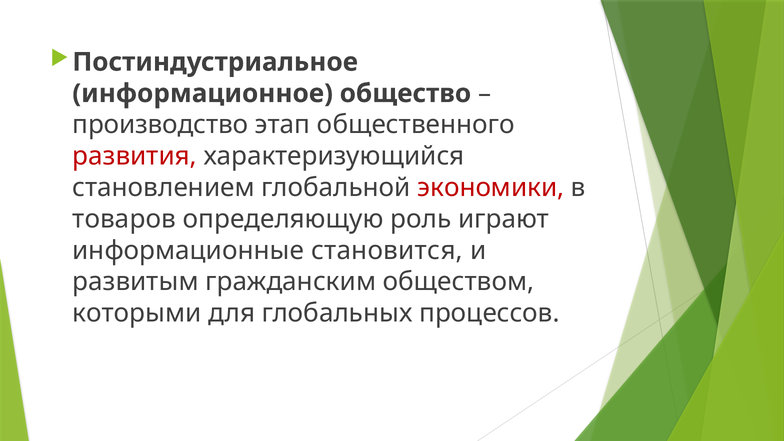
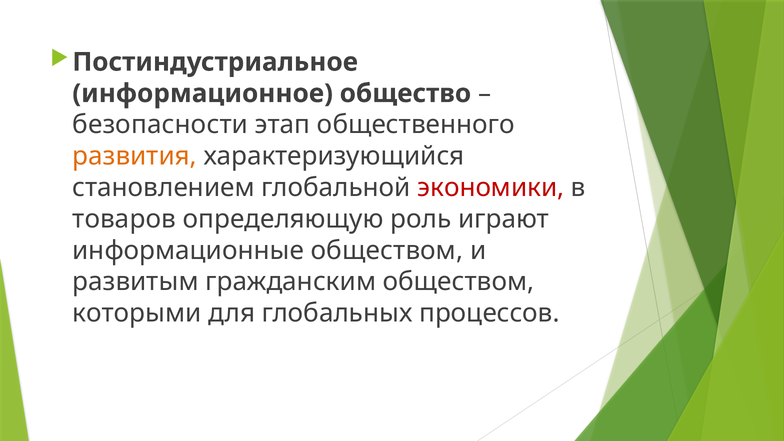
производство: производство -> безопасности
развития colour: red -> orange
информационные становится: становится -> обществом
